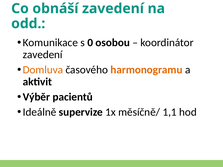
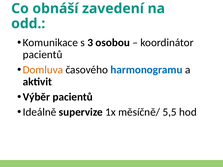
0: 0 -> 3
zavedení at (43, 55): zavedení -> pacientů
harmonogramu colour: orange -> blue
1,1: 1,1 -> 5,5
